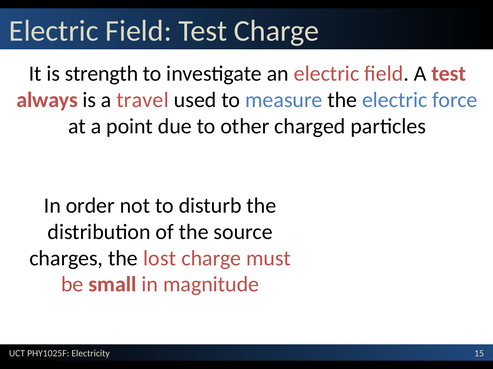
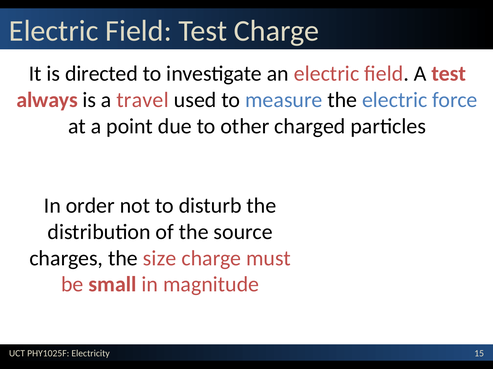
strength: strength -> directed
lost: lost -> size
